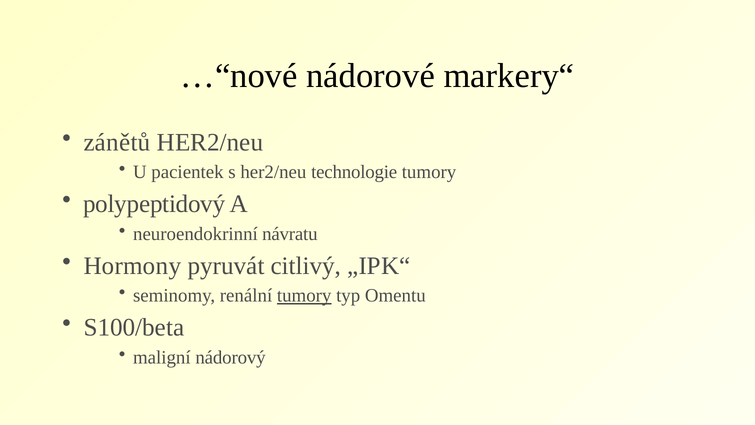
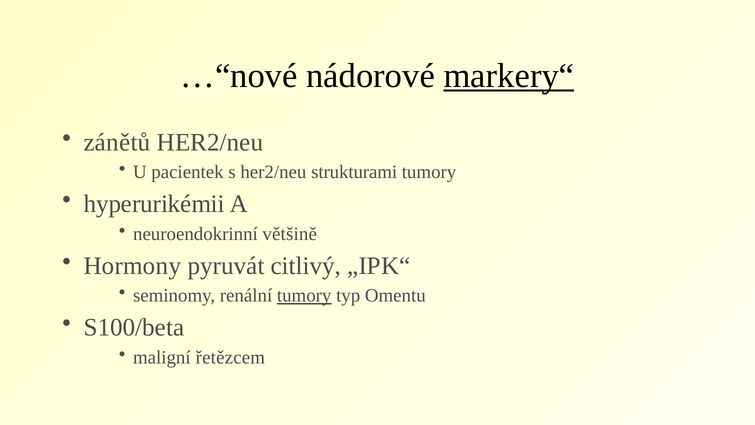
markery“ underline: none -> present
technologie: technologie -> strukturami
polypeptidový: polypeptidový -> hyperurikémii
návratu: návratu -> většině
nádorový: nádorový -> řetězcem
